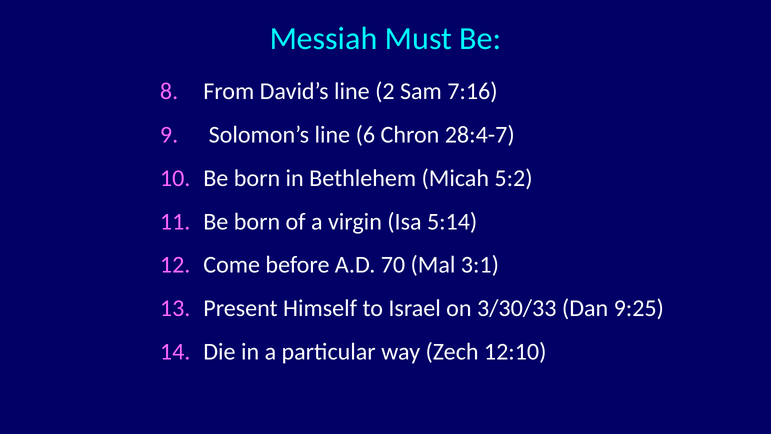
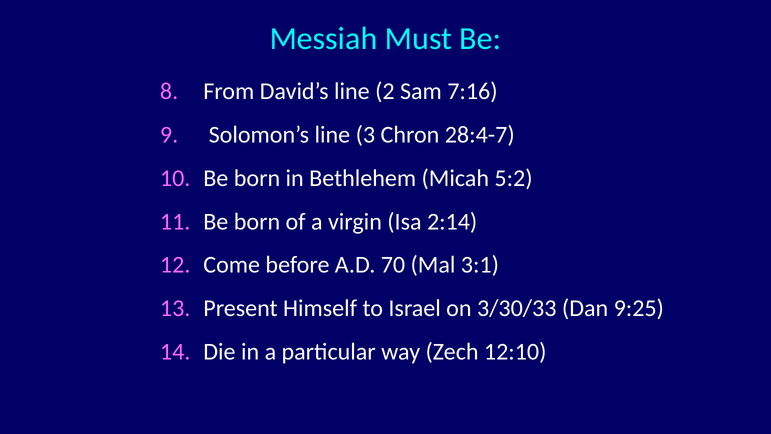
6: 6 -> 3
5:14: 5:14 -> 2:14
